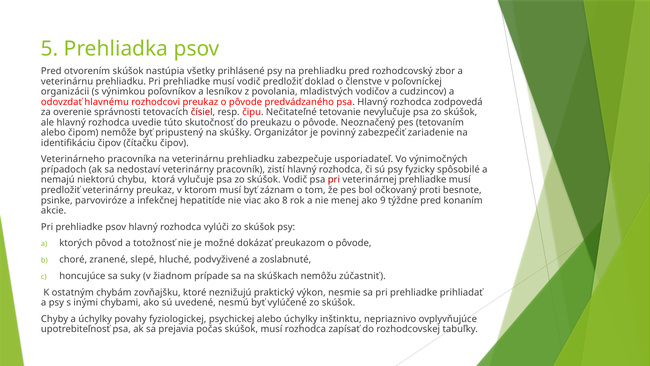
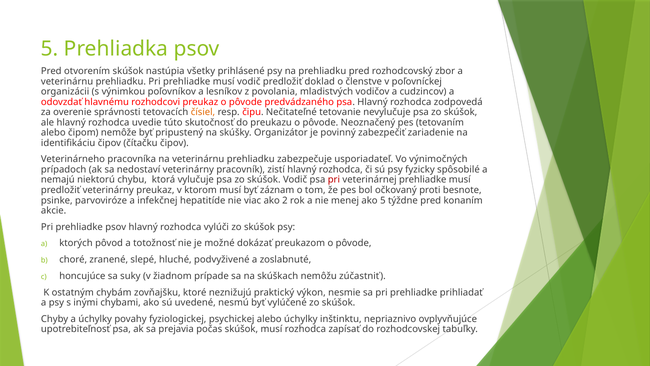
čísiel colour: red -> orange
8: 8 -> 2
ako 9: 9 -> 5
